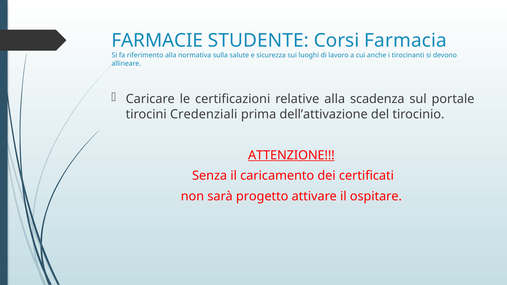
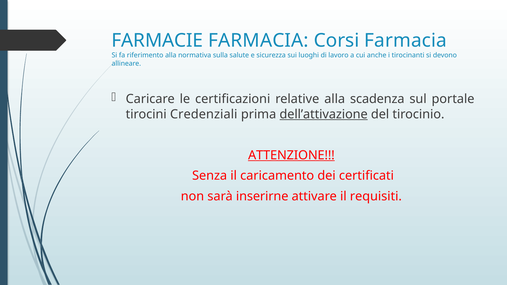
FARMACIE STUDENTE: STUDENTE -> FARMACIA
dell’attivazione underline: none -> present
progetto: progetto -> inserirne
ospitare: ospitare -> requisiti
